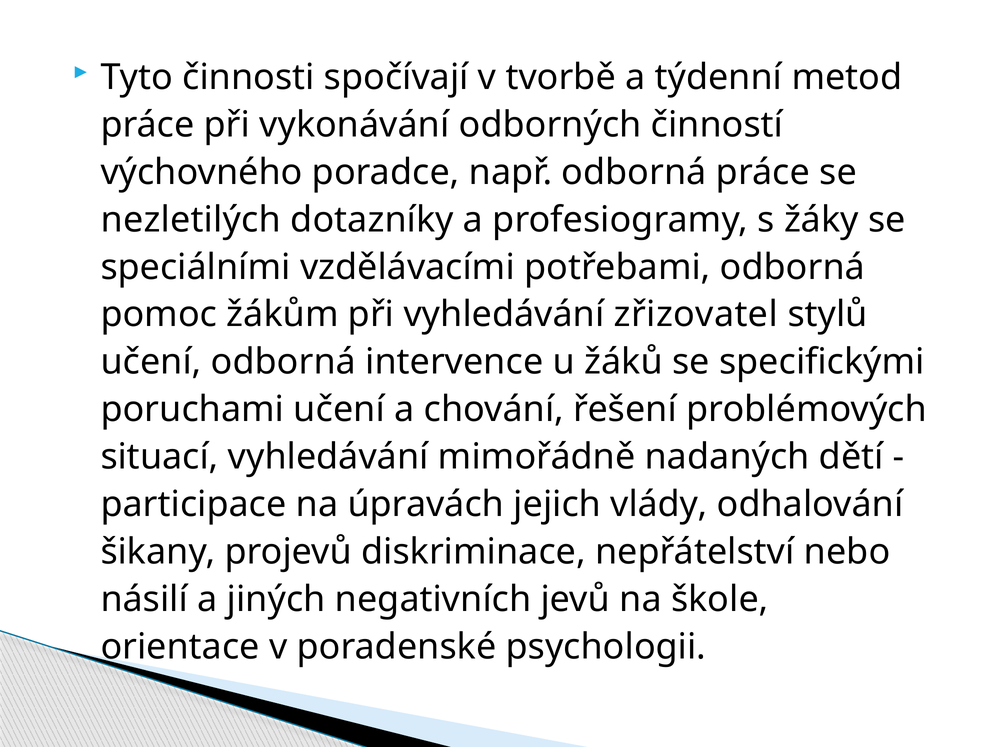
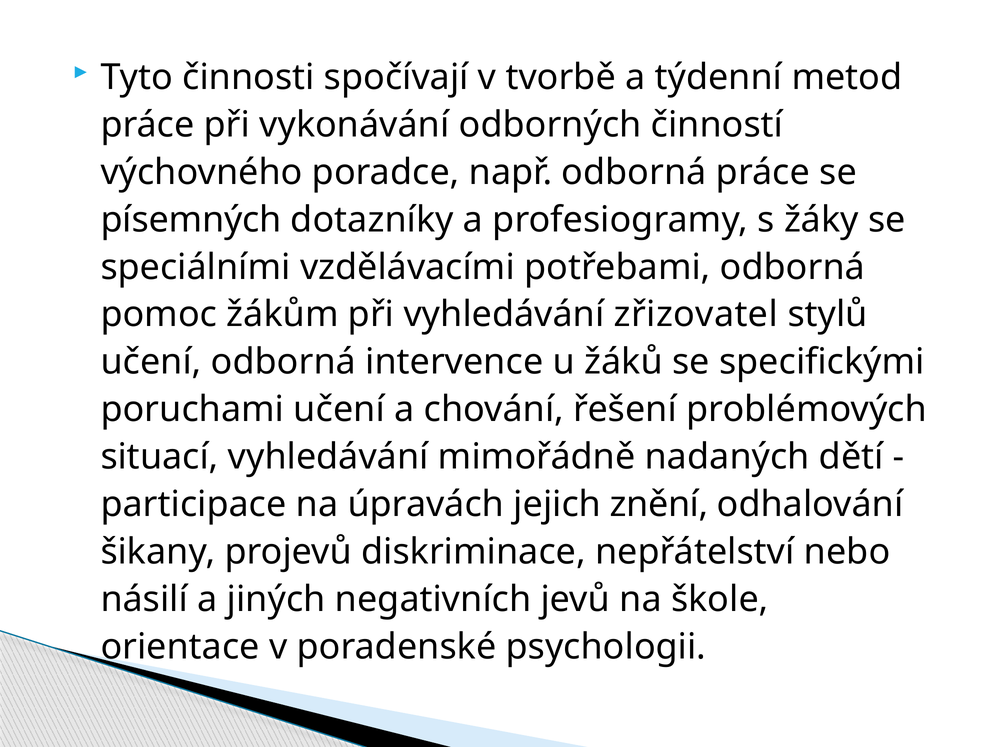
nezletilých: nezletilých -> písemných
vlády: vlády -> znění
